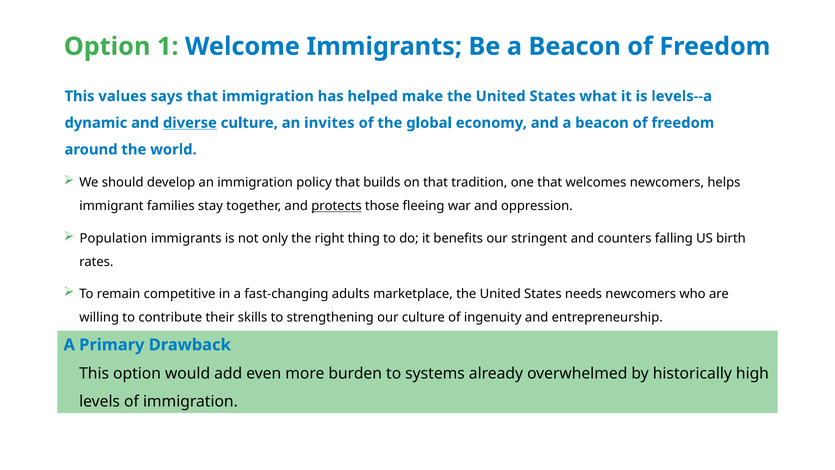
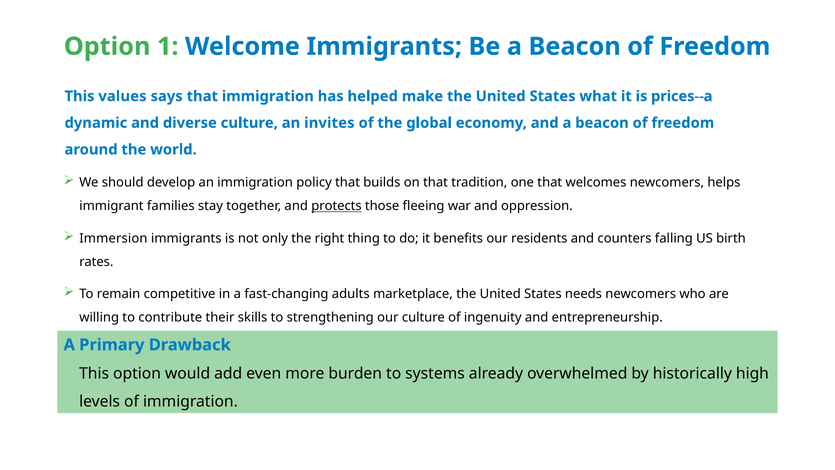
levels--a: levels--a -> prices--a
diverse underline: present -> none
Population: Population -> Immersion
stringent: stringent -> residents
